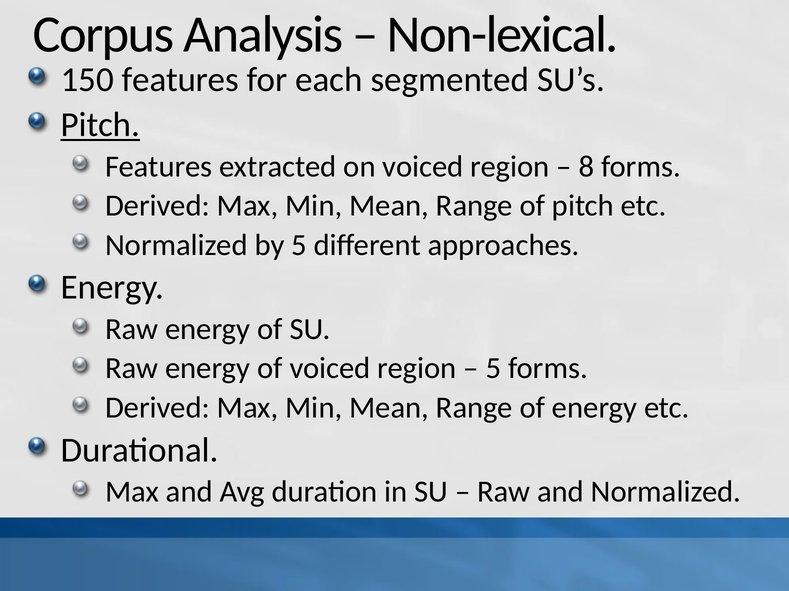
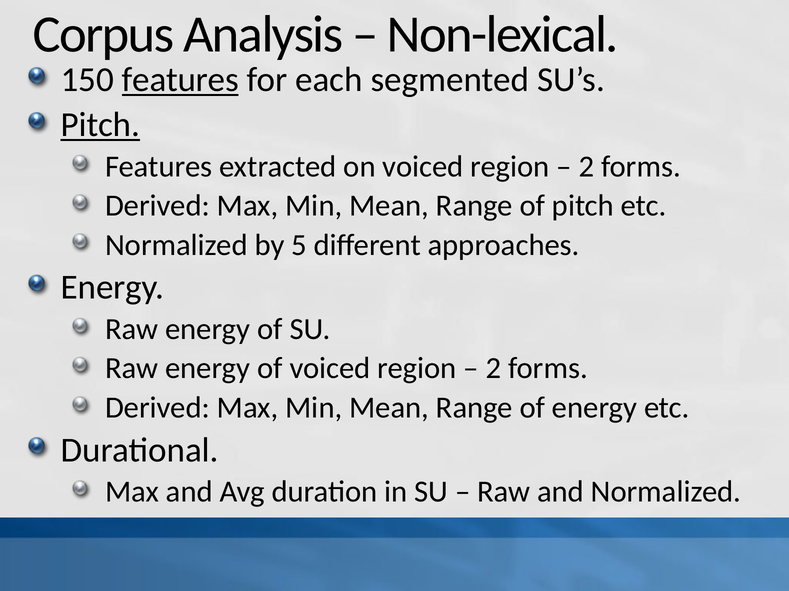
features at (180, 80) underline: none -> present
8 at (586, 167): 8 -> 2
5 at (493, 369): 5 -> 2
